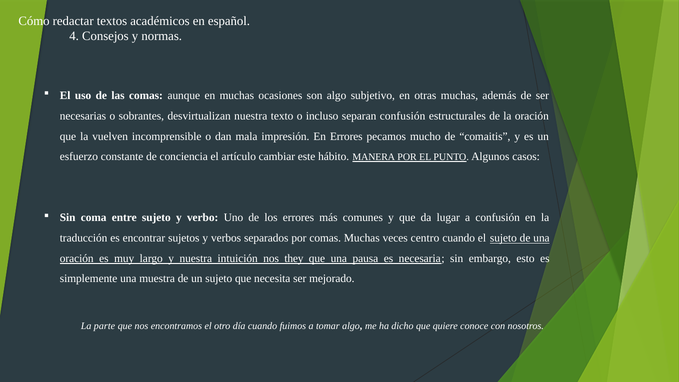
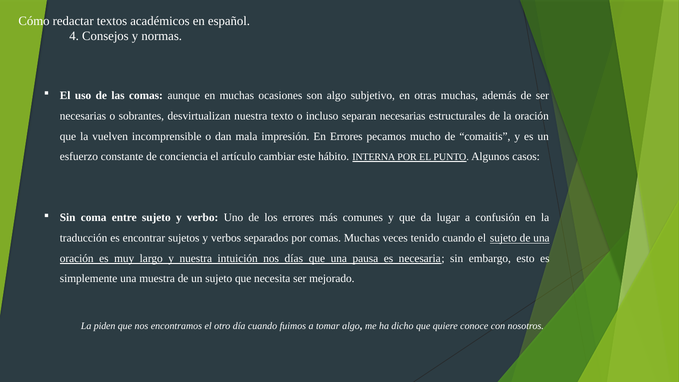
separan confusión: confusión -> necesarias
MANERA: MANERA -> INTERNA
centro: centro -> tenido
they: they -> días
parte: parte -> piden
